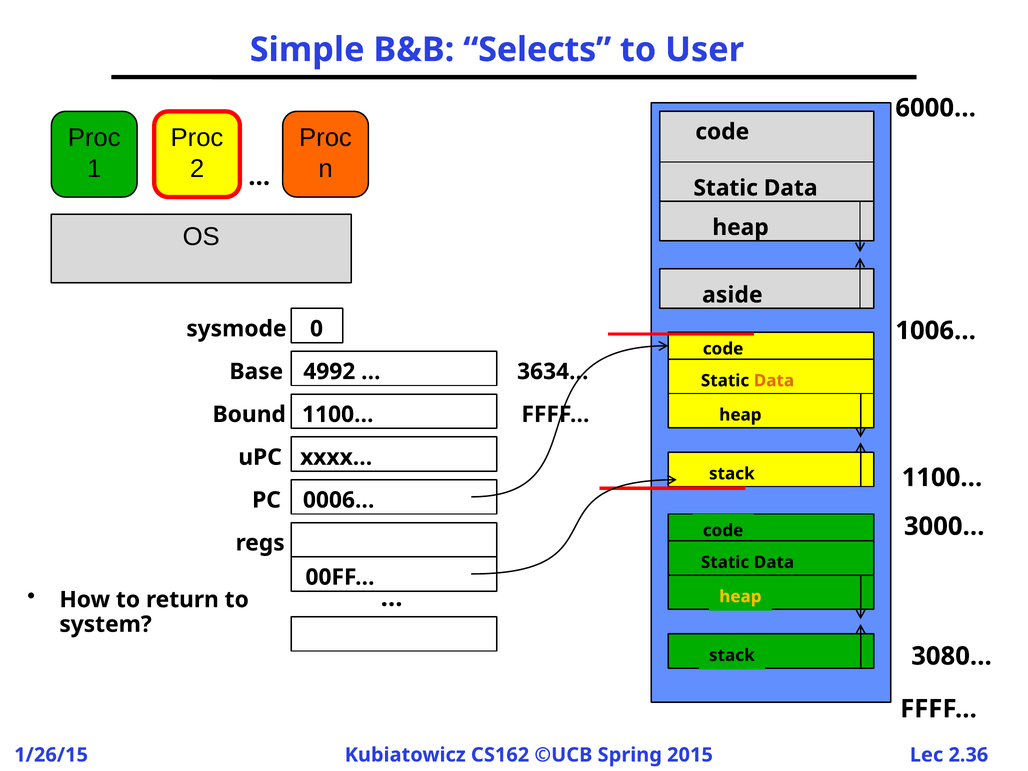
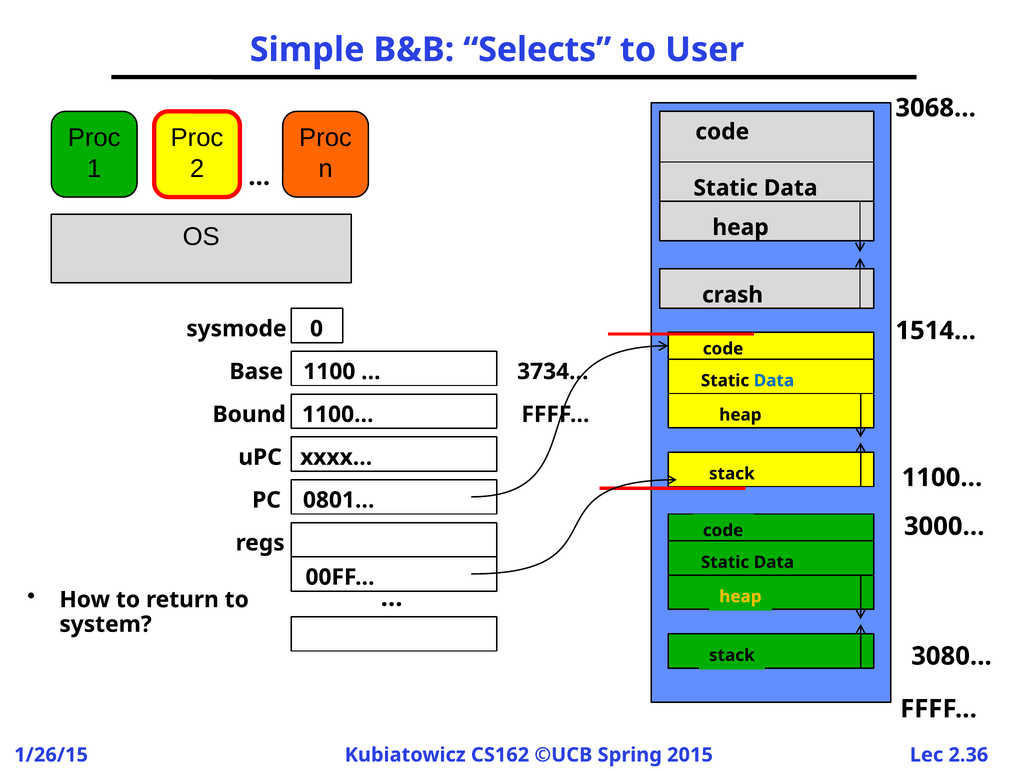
6000…: 6000… -> 3068…
aside: aside -> crash
1006…: 1006… -> 1514…
4992: 4992 -> 1100
3634…: 3634… -> 3734…
Data at (774, 381) colour: orange -> blue
0006…: 0006… -> 0801…
